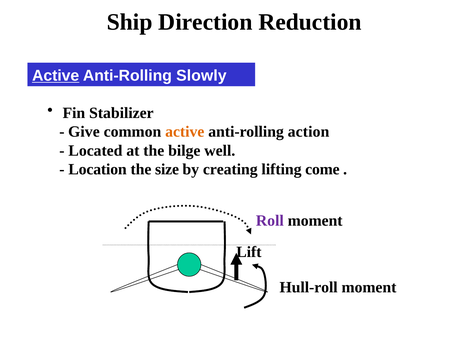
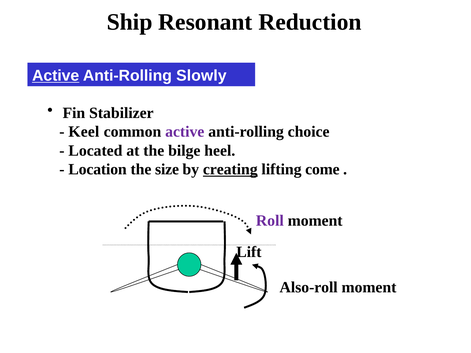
Direction: Direction -> Resonant
Give: Give -> Keel
active at (185, 132) colour: orange -> purple
action: action -> choice
well: well -> heel
creating underline: none -> present
Hull-roll: Hull-roll -> Also-roll
